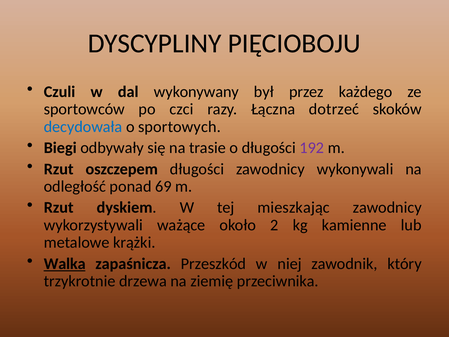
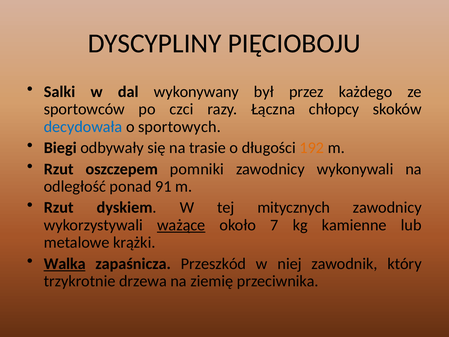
Czuli: Czuli -> Salki
dotrzeć: dotrzeć -> chłopcy
192 colour: purple -> orange
oszczepem długości: długości -> pomniki
69: 69 -> 91
mieszkając: mieszkając -> mitycznych
ważące underline: none -> present
2: 2 -> 7
